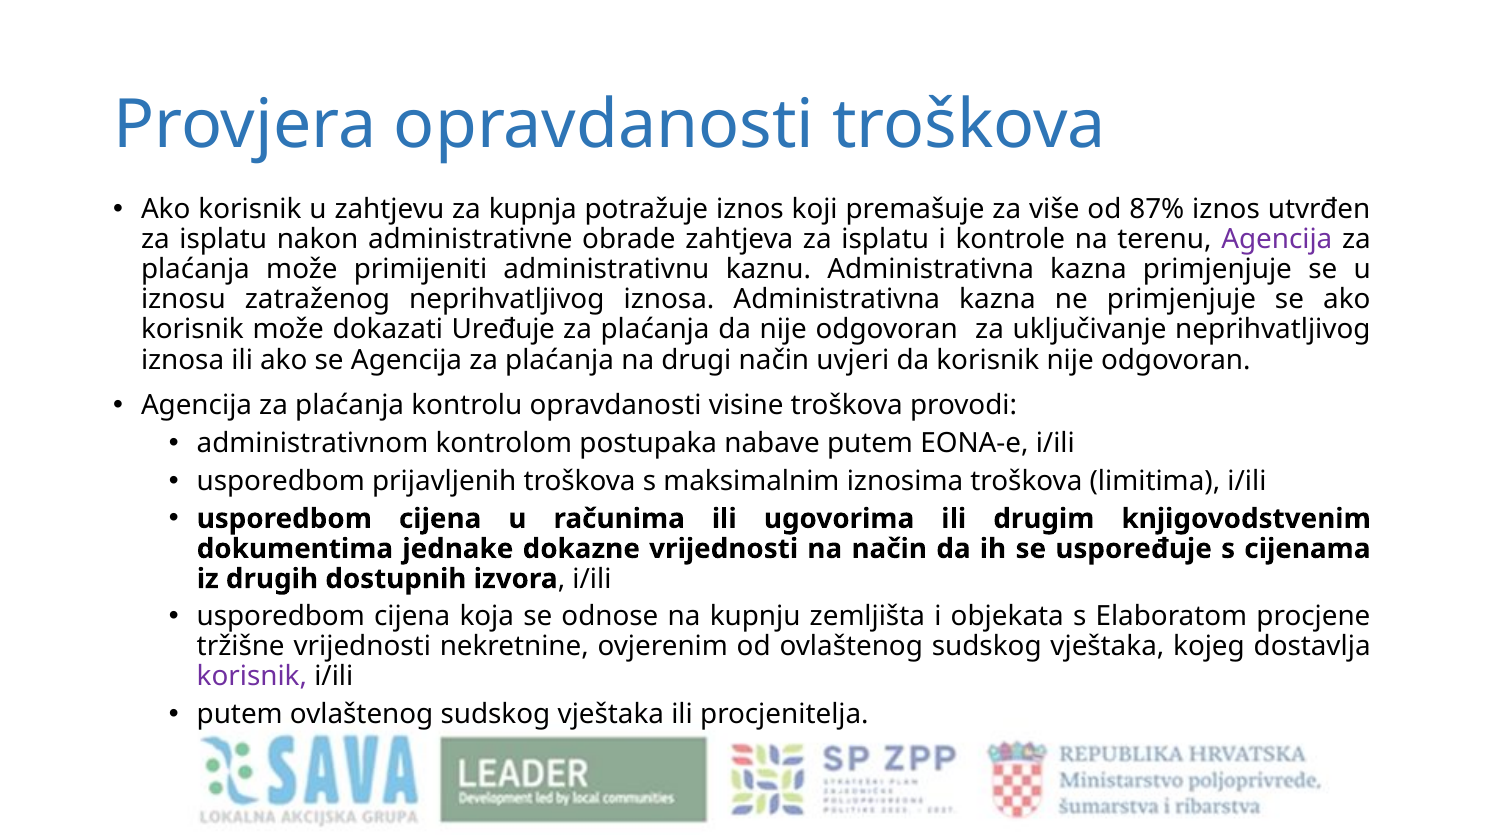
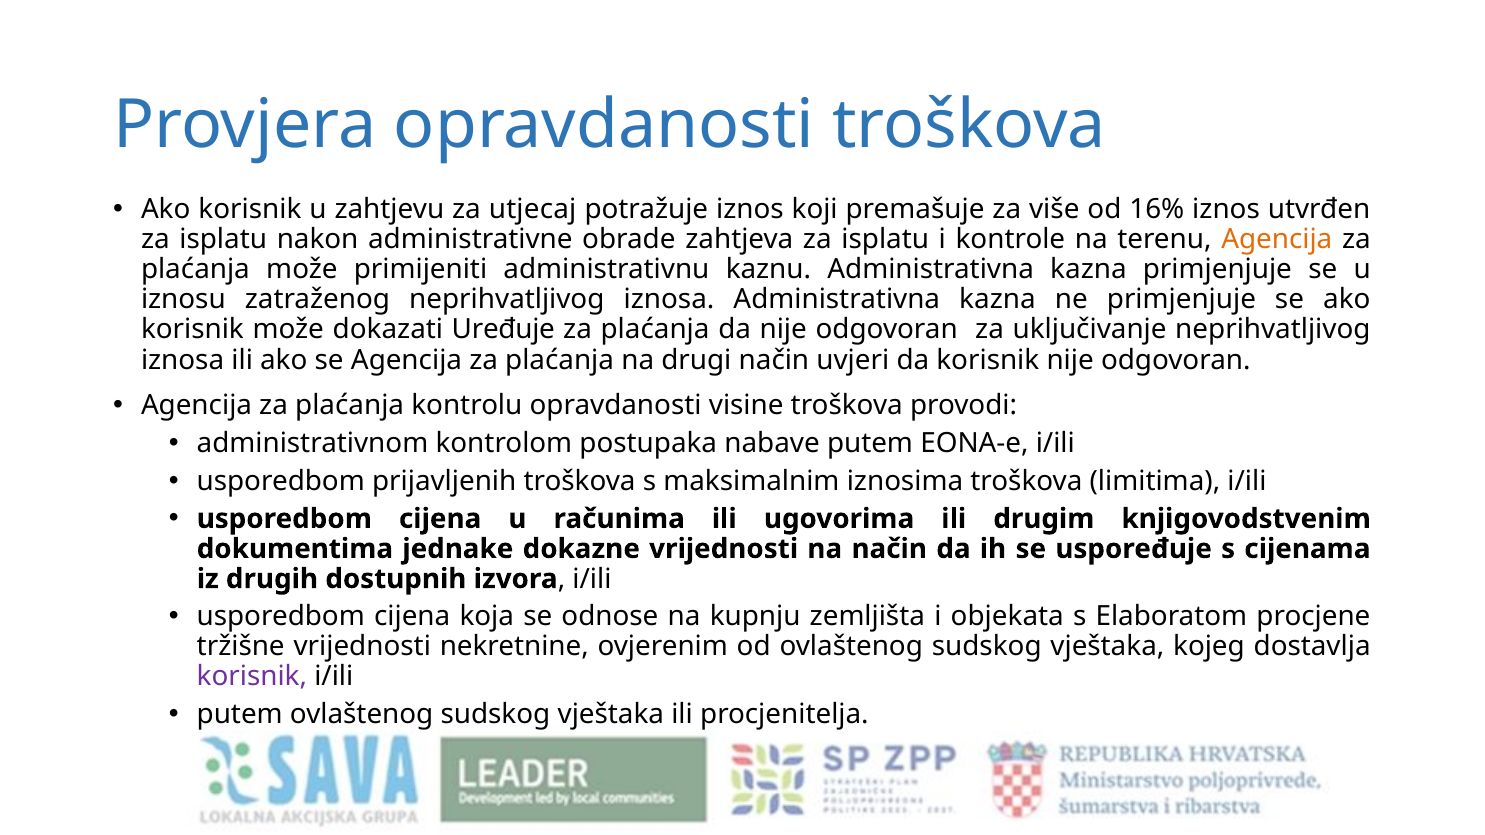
kupnja: kupnja -> utjecaj
87%: 87% -> 16%
Agencija at (1277, 240) colour: purple -> orange
